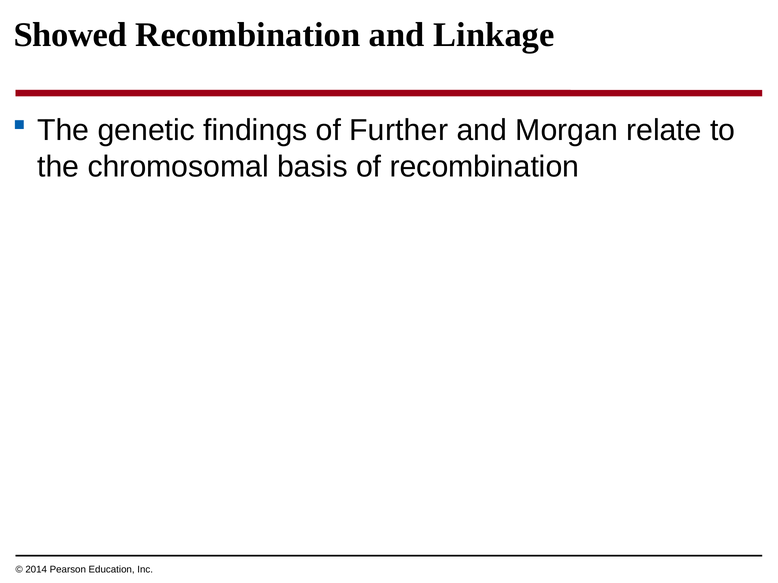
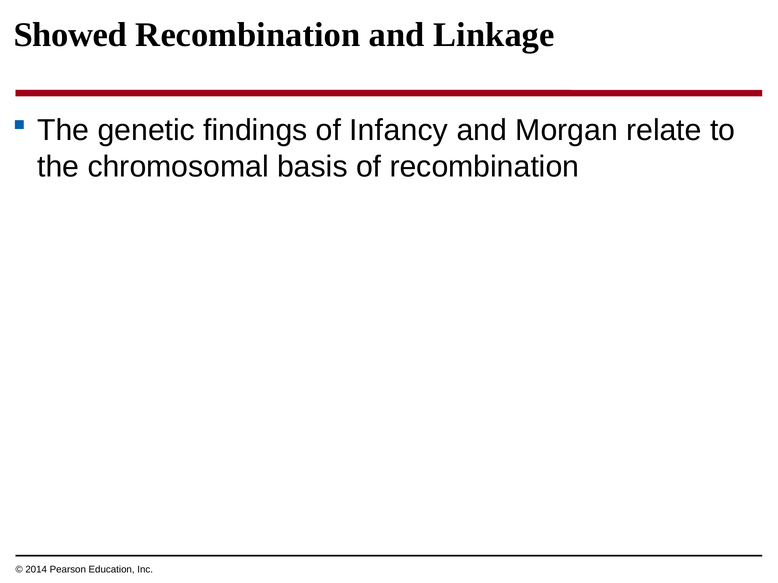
Further: Further -> Infancy
